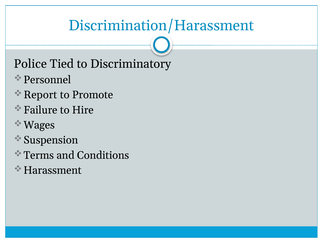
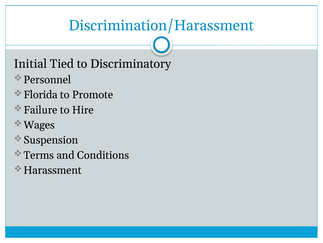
Police: Police -> Initial
Report: Report -> Florida
